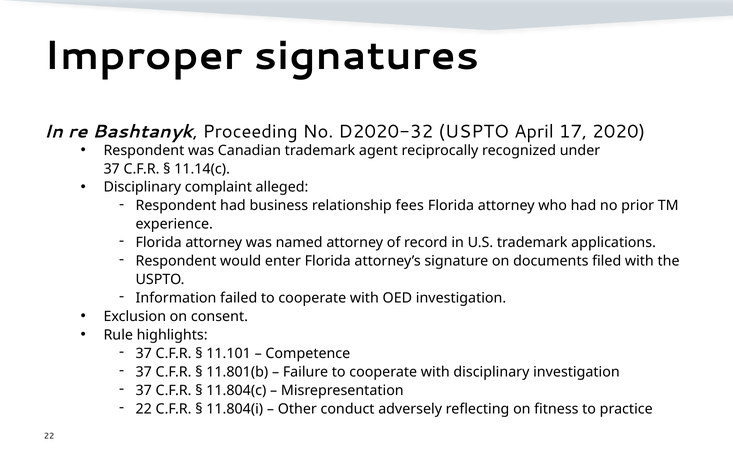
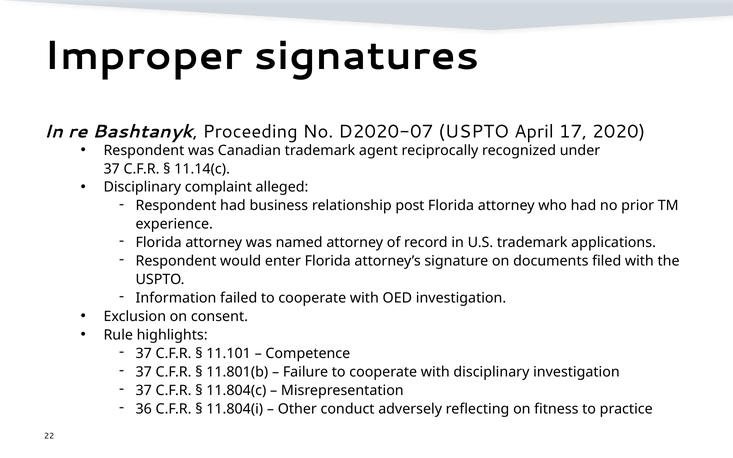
D2020-32: D2020-32 -> D2020-07
fees: fees -> post
22 at (144, 409): 22 -> 36
